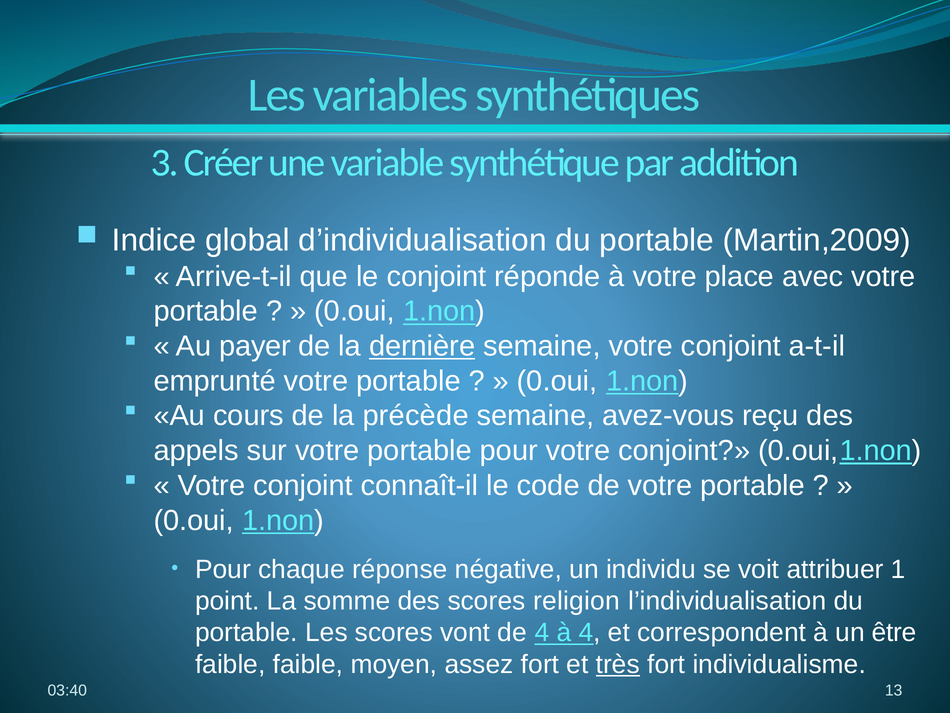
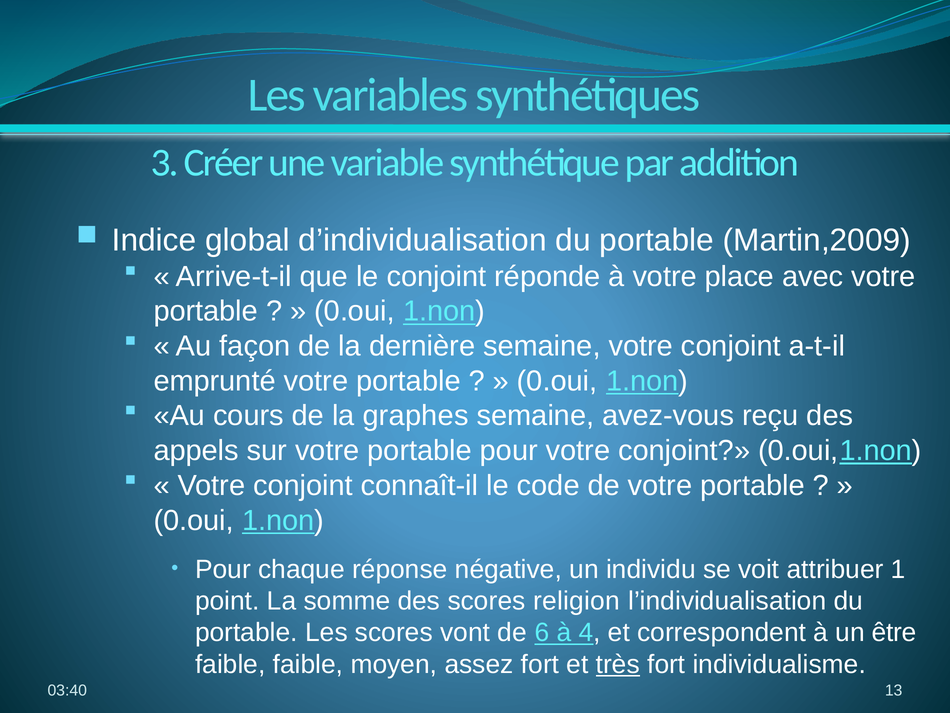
payer: payer -> façon
dernière underline: present -> none
précède: précède -> graphes
de 4: 4 -> 6
